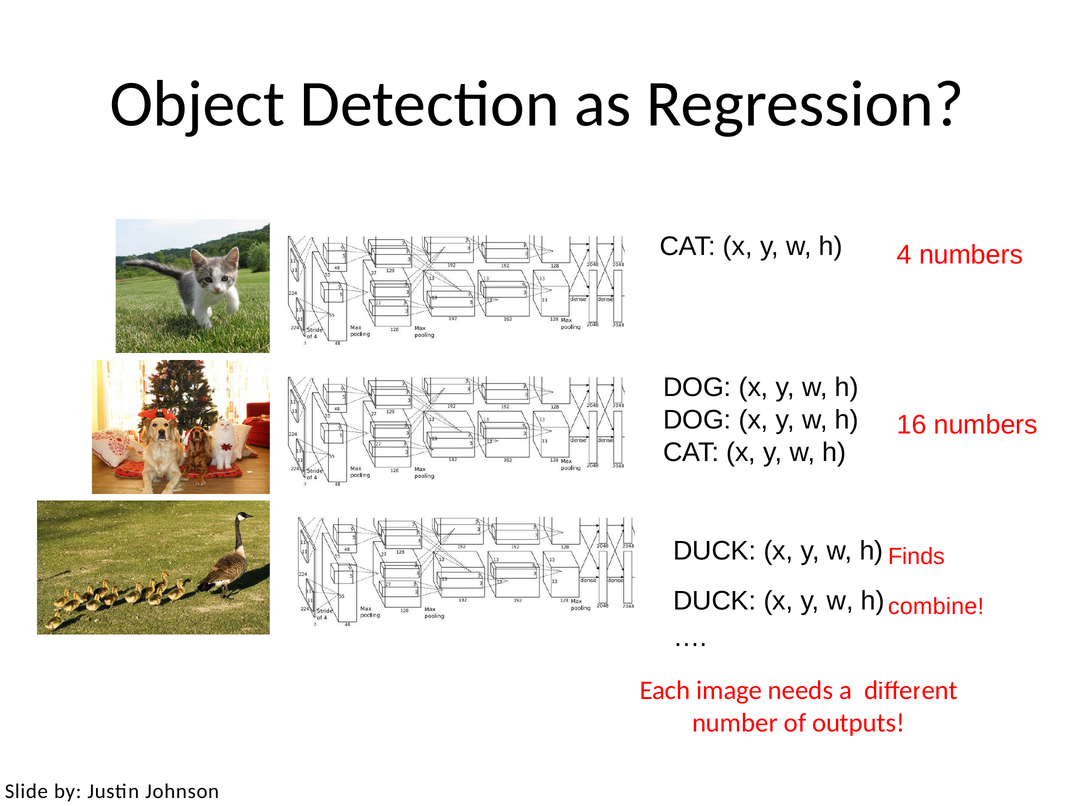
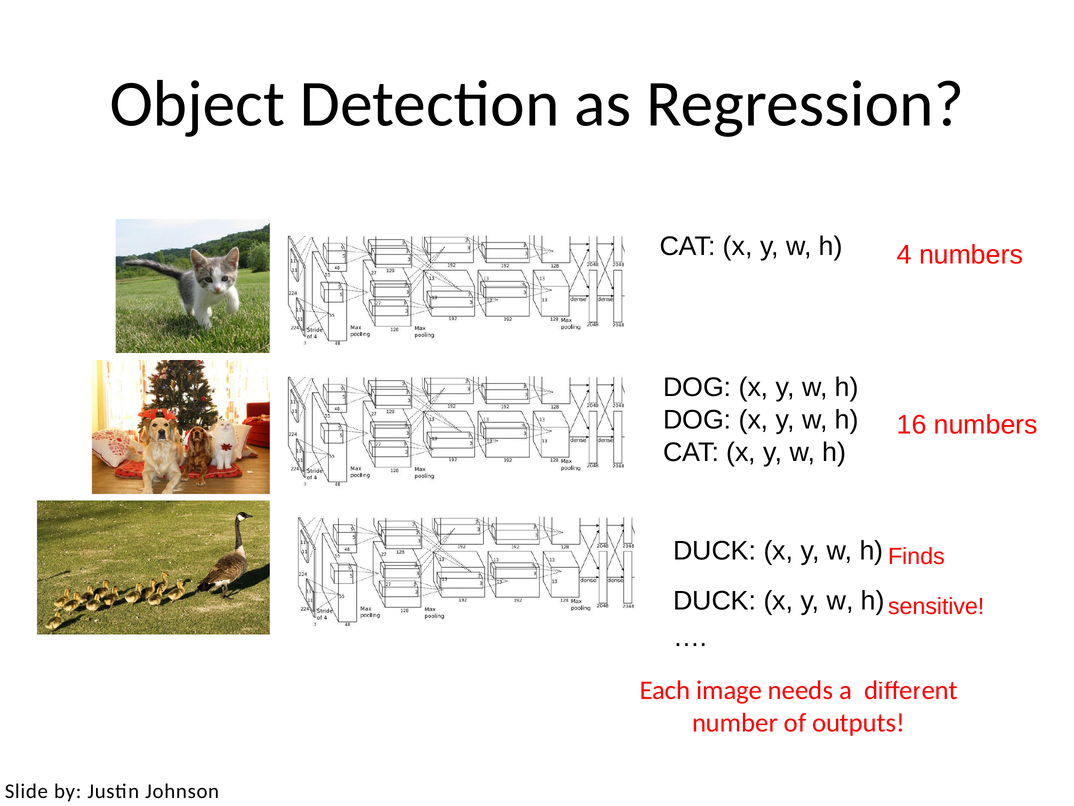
combine: combine -> sensitive
